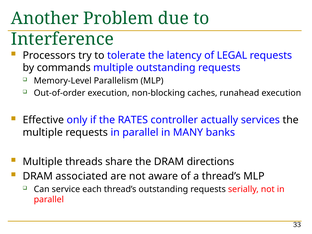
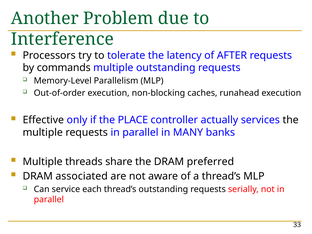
LEGAL: LEGAL -> AFTER
RATES: RATES -> PLACE
directions: directions -> preferred
